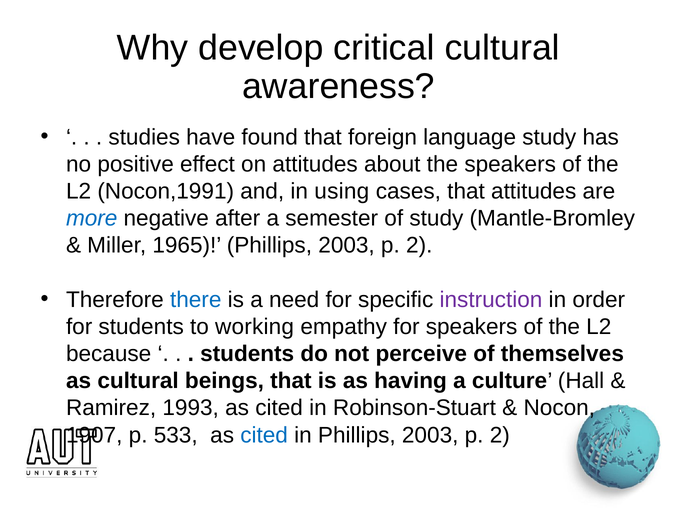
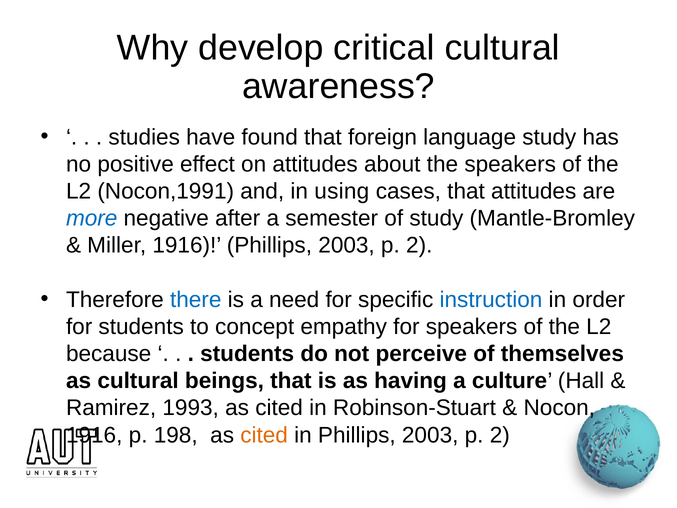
Miller 1965: 1965 -> 1916
instruction colour: purple -> blue
working: working -> concept
1907 at (94, 435): 1907 -> 1916
533: 533 -> 198
cited at (264, 435) colour: blue -> orange
